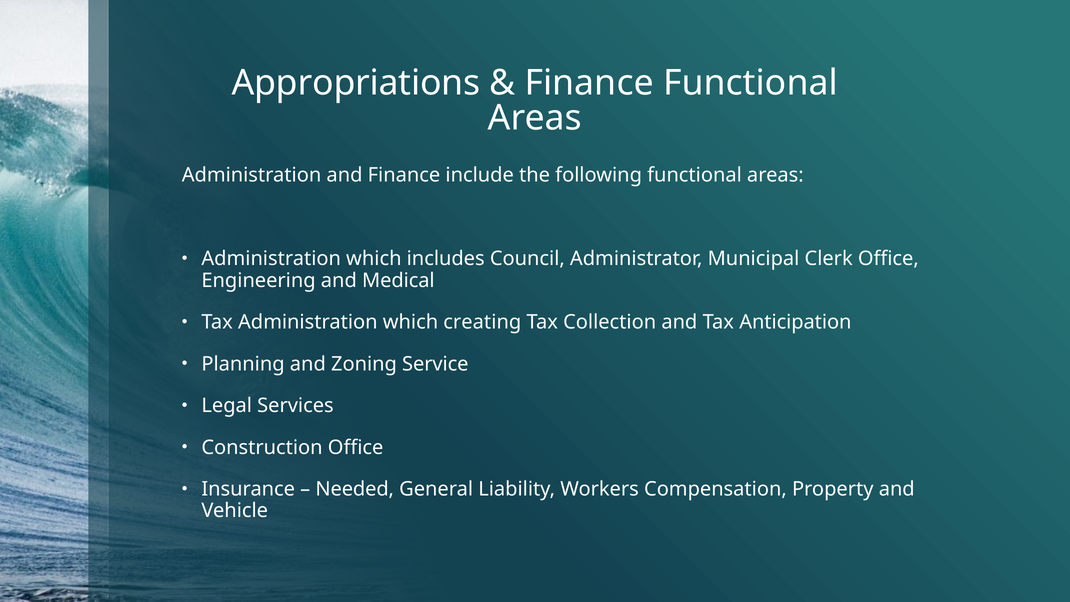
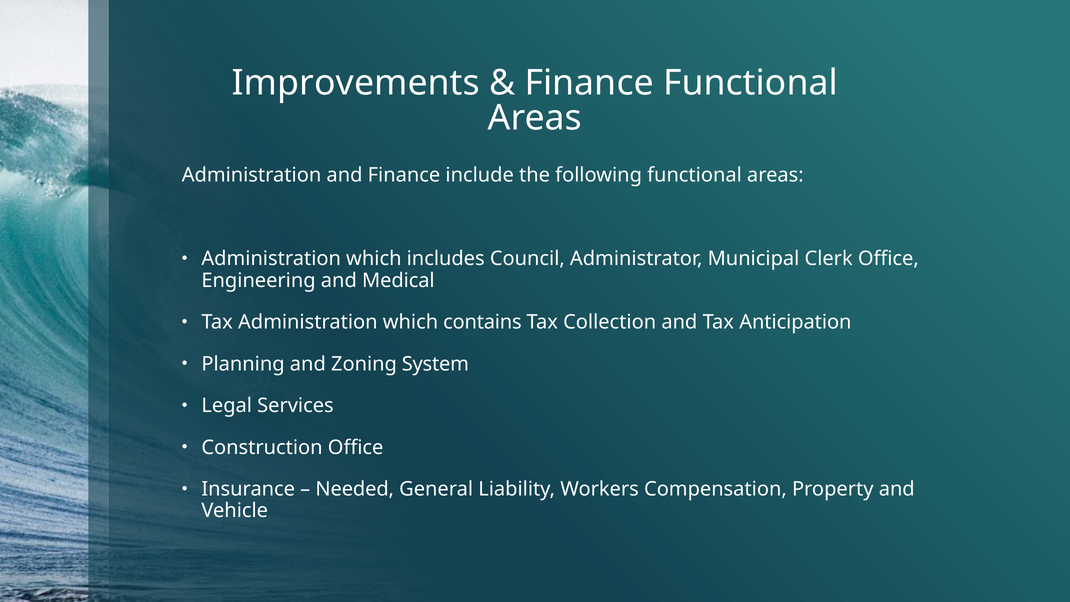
Appropriations: Appropriations -> Improvements
creating: creating -> contains
Service: Service -> System
